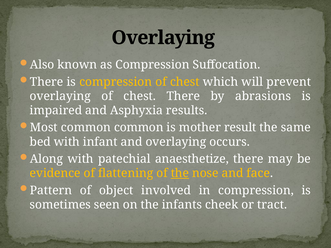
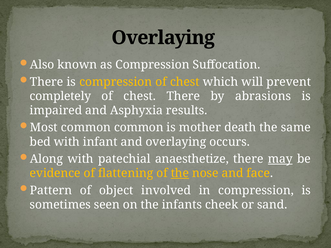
overlaying at (60, 96): overlaying -> completely
result: result -> death
may underline: none -> present
tract: tract -> sand
